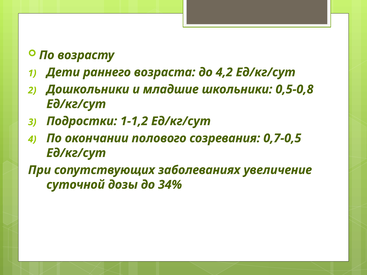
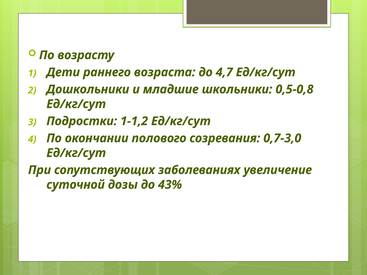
4,2: 4,2 -> 4,7
0,7-0,5: 0,7-0,5 -> 0,7-3,0
34%: 34% -> 43%
